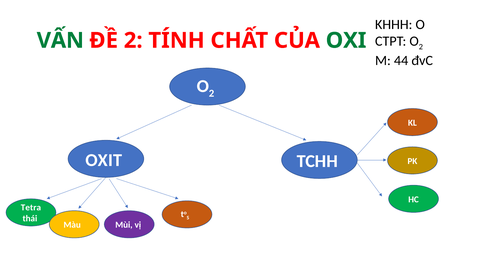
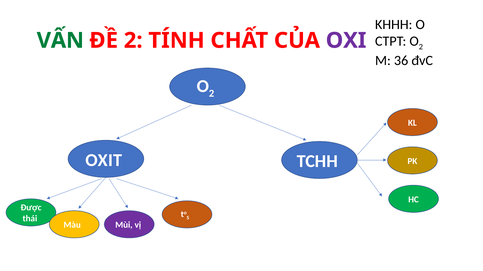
OXI colour: green -> purple
44: 44 -> 36
Tetra: Tetra -> Được
